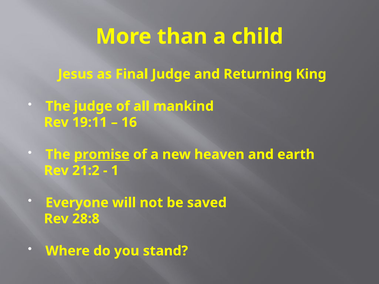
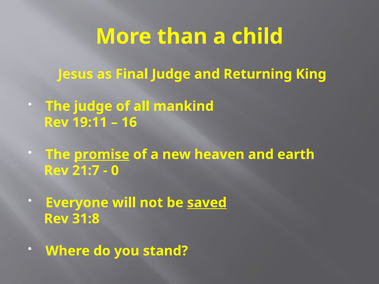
21:2: 21:2 -> 21:7
1: 1 -> 0
saved underline: none -> present
28:8: 28:8 -> 31:8
